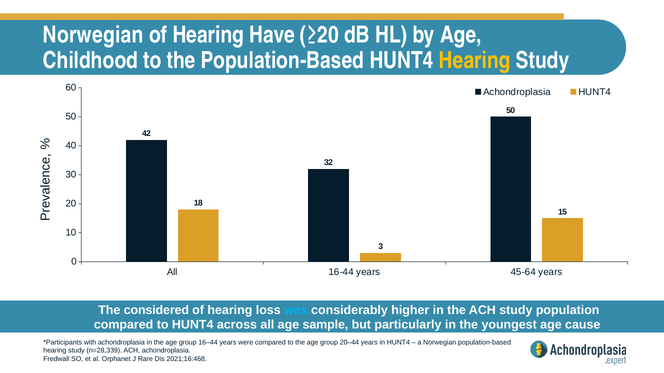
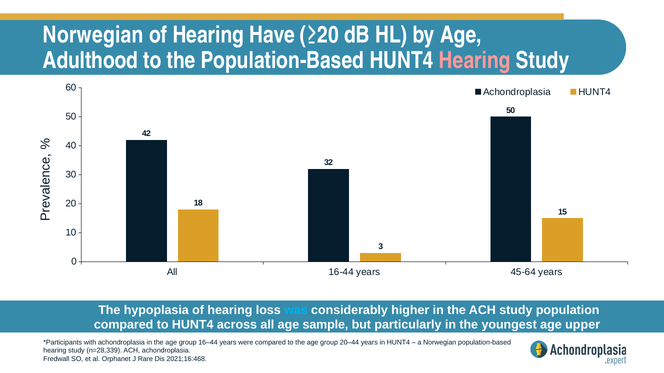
Childhood: Childhood -> Adulthood
Hearing at (475, 60) colour: yellow -> pink
considered: considered -> hypoplasia
cause: cause -> upper
